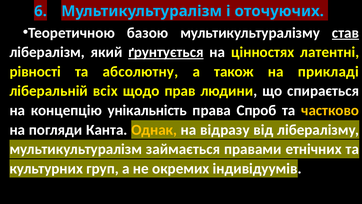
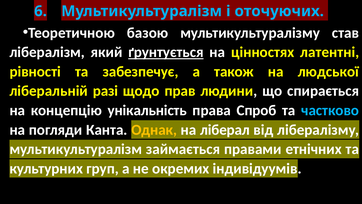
став underline: present -> none
абсолютну: абсолютну -> забезпечує
прикладі: прикладі -> людської
всіх: всіх -> разі
частково colour: yellow -> light blue
відразу: відразу -> ліберал
